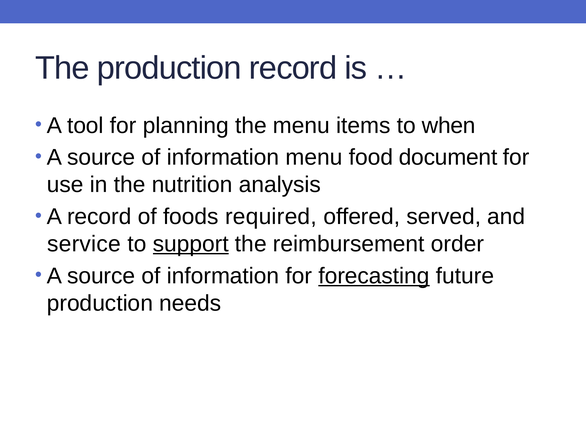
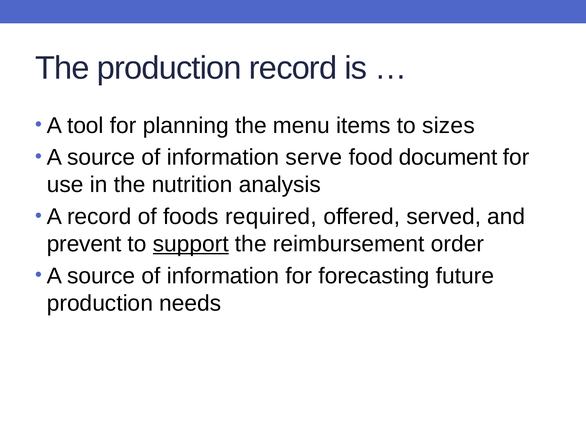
when: when -> sizes
information menu: menu -> serve
service: service -> prevent
forecasting underline: present -> none
